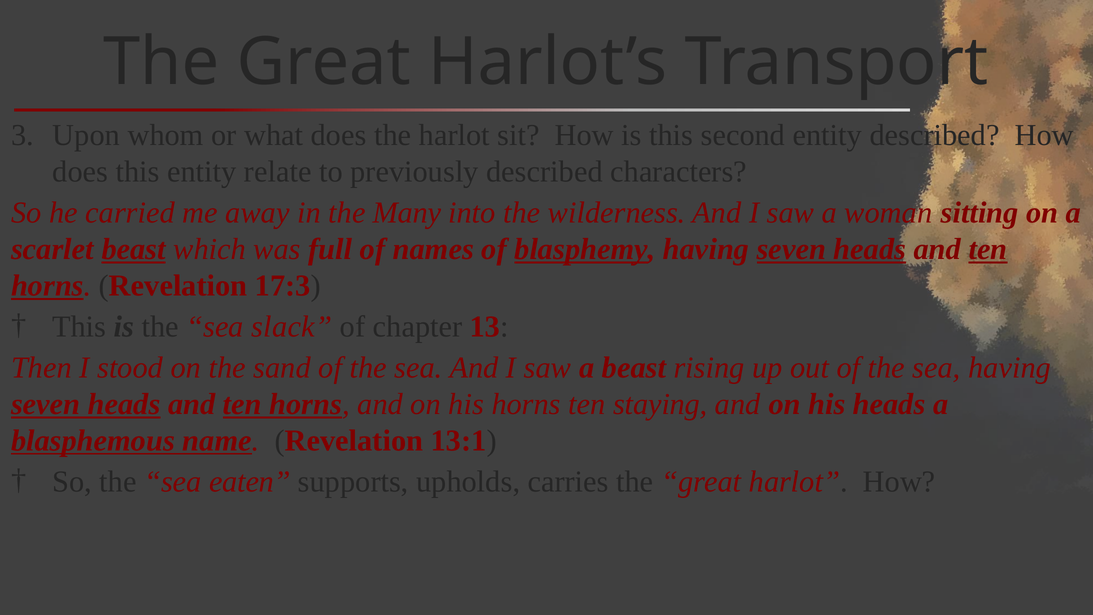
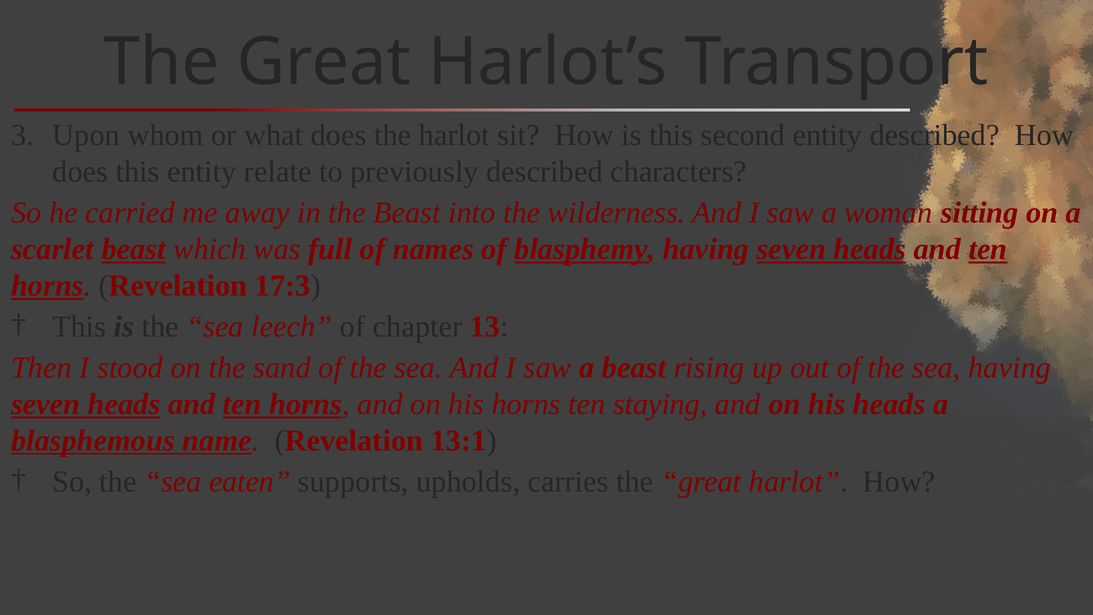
the Many: Many -> Beast
slack: slack -> leech
